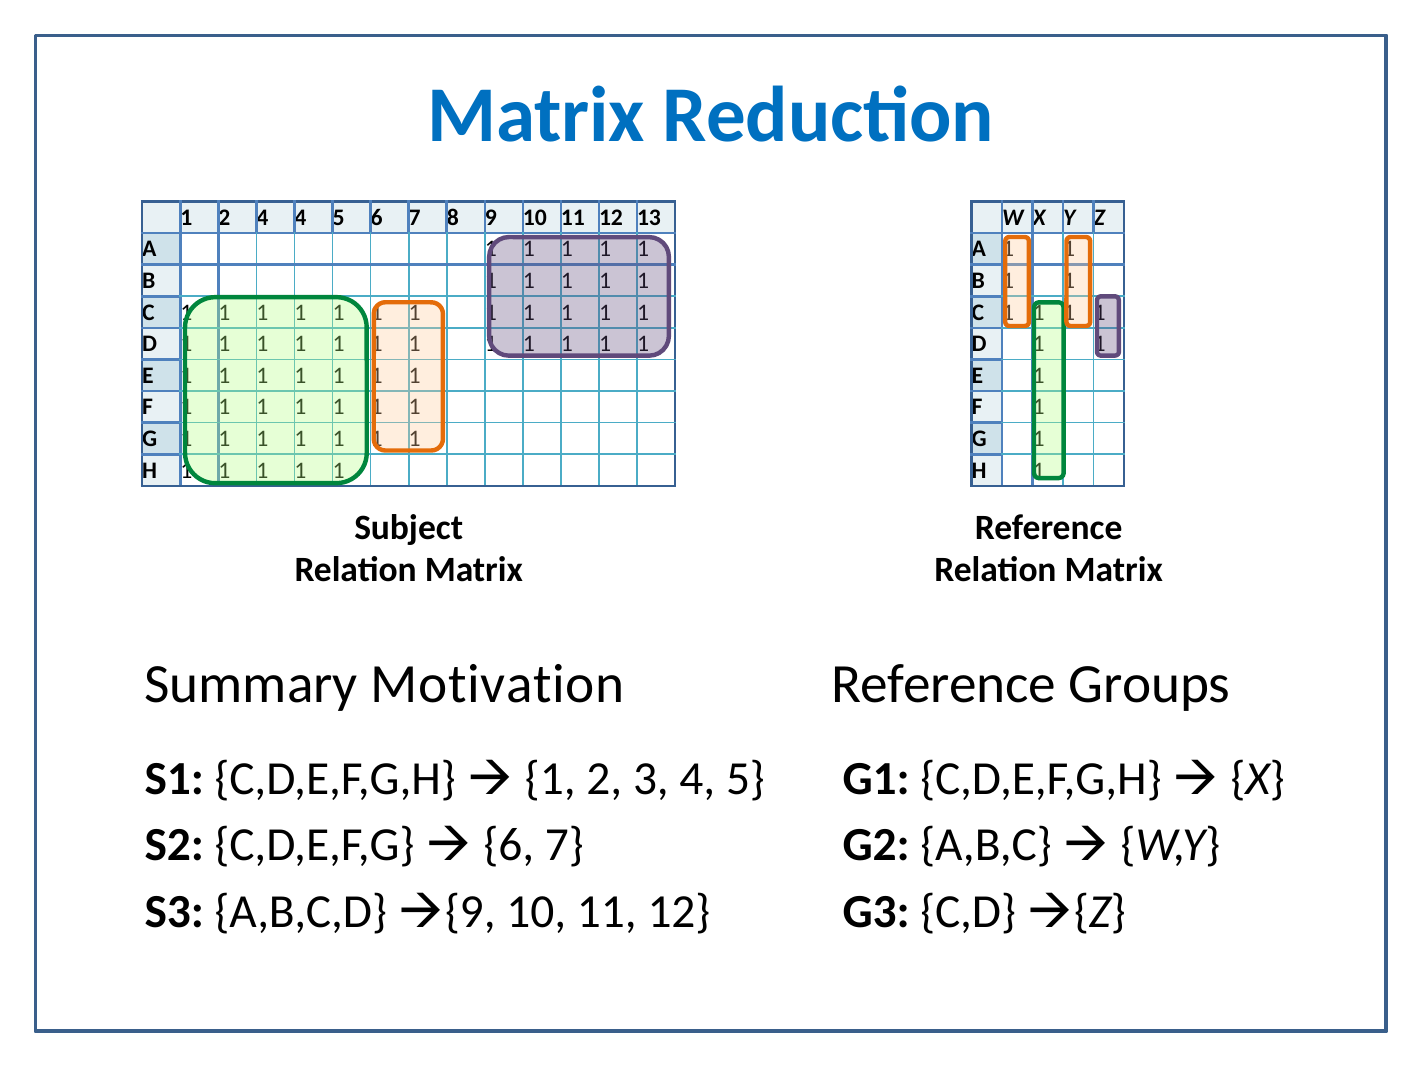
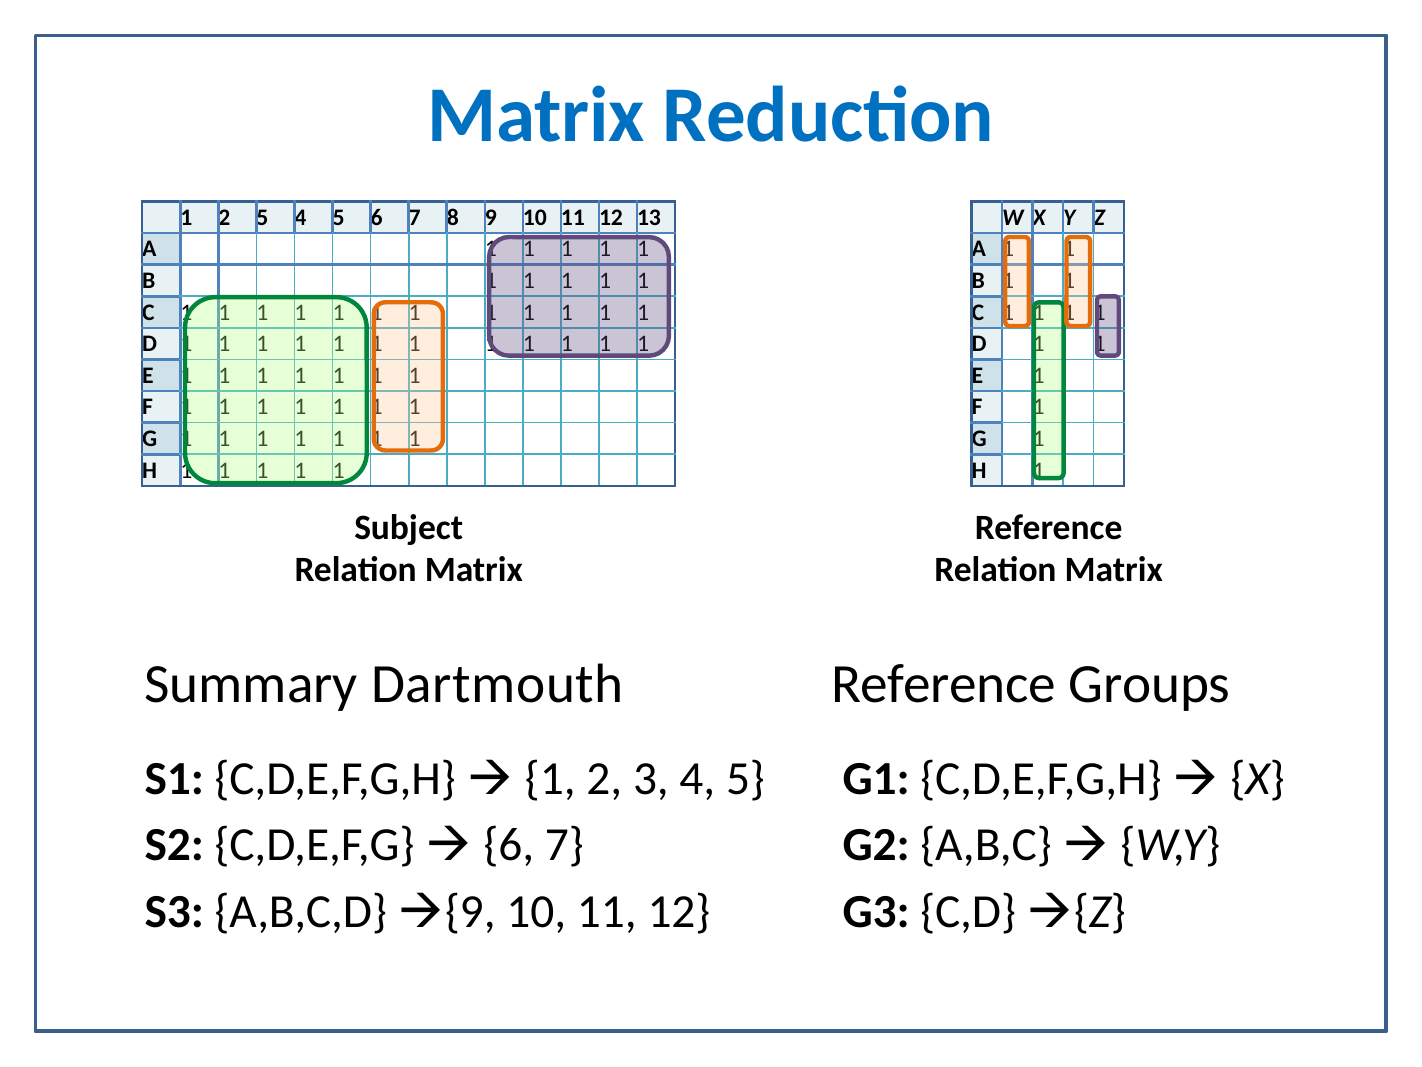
2 4: 4 -> 5
Motivation: Motivation -> Dartmouth
